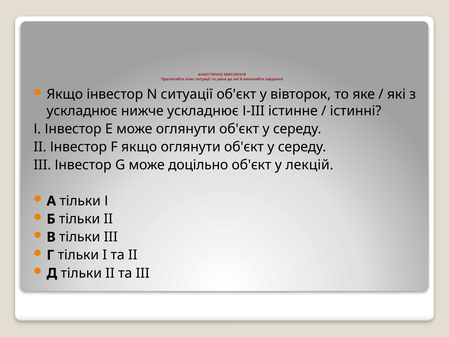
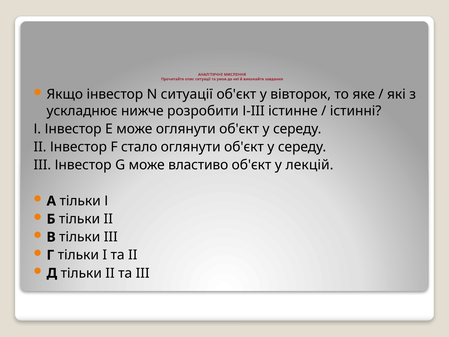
нижче ускладнює: ускладнює -> розробити
F якщо: якщо -> стало
доцільно: доцільно -> властиво
